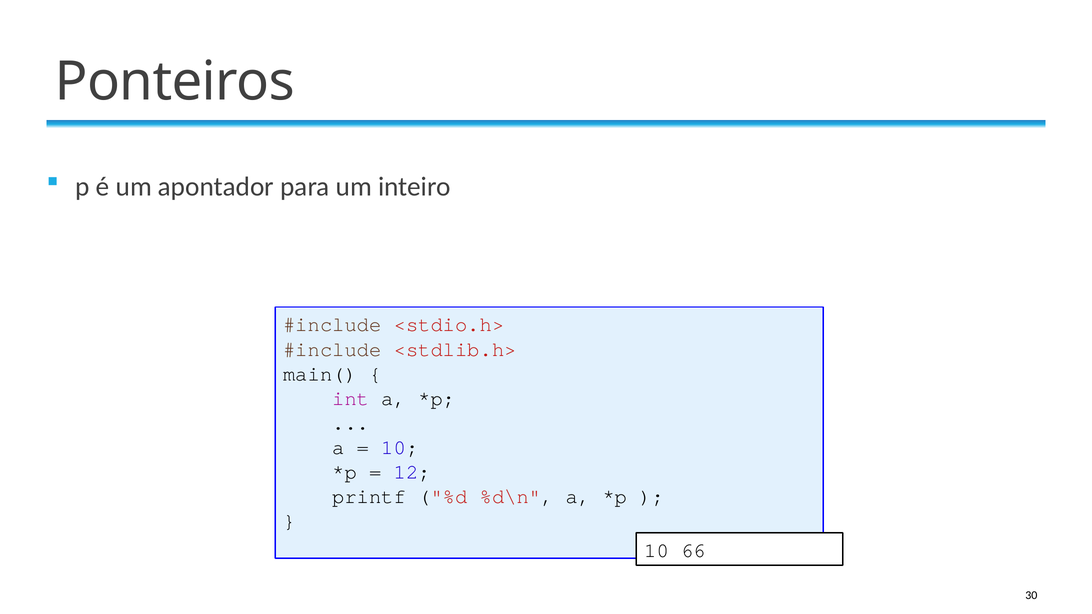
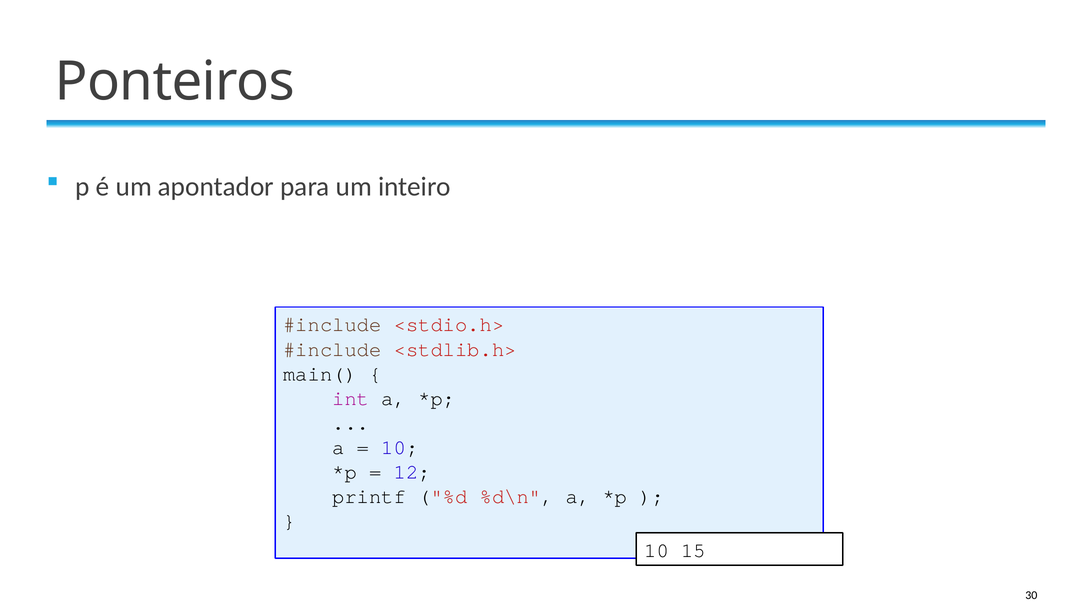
66: 66 -> 15
